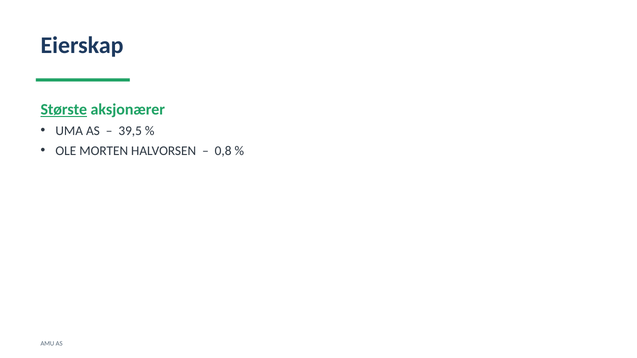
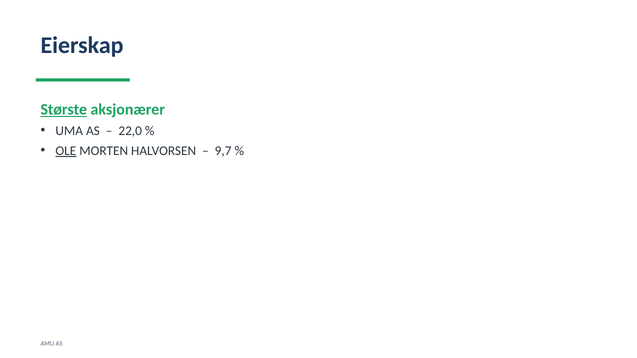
39,5: 39,5 -> 22,0
OLE underline: none -> present
0,8: 0,8 -> 9,7
